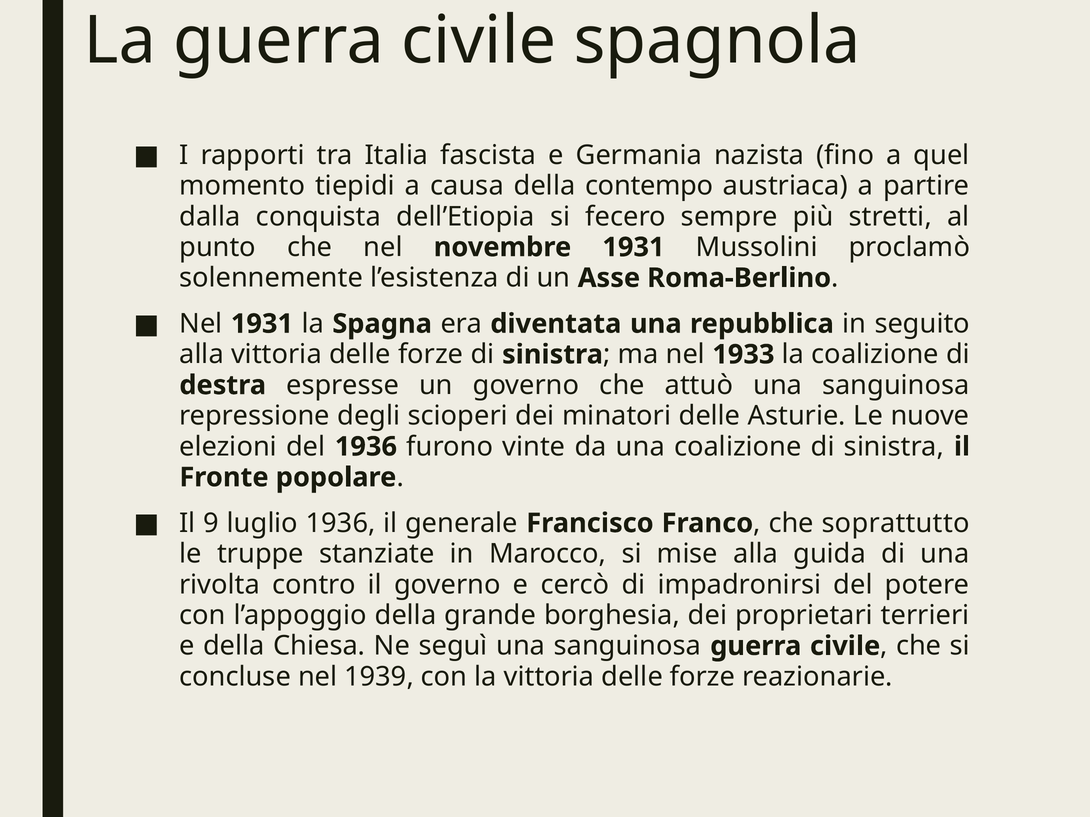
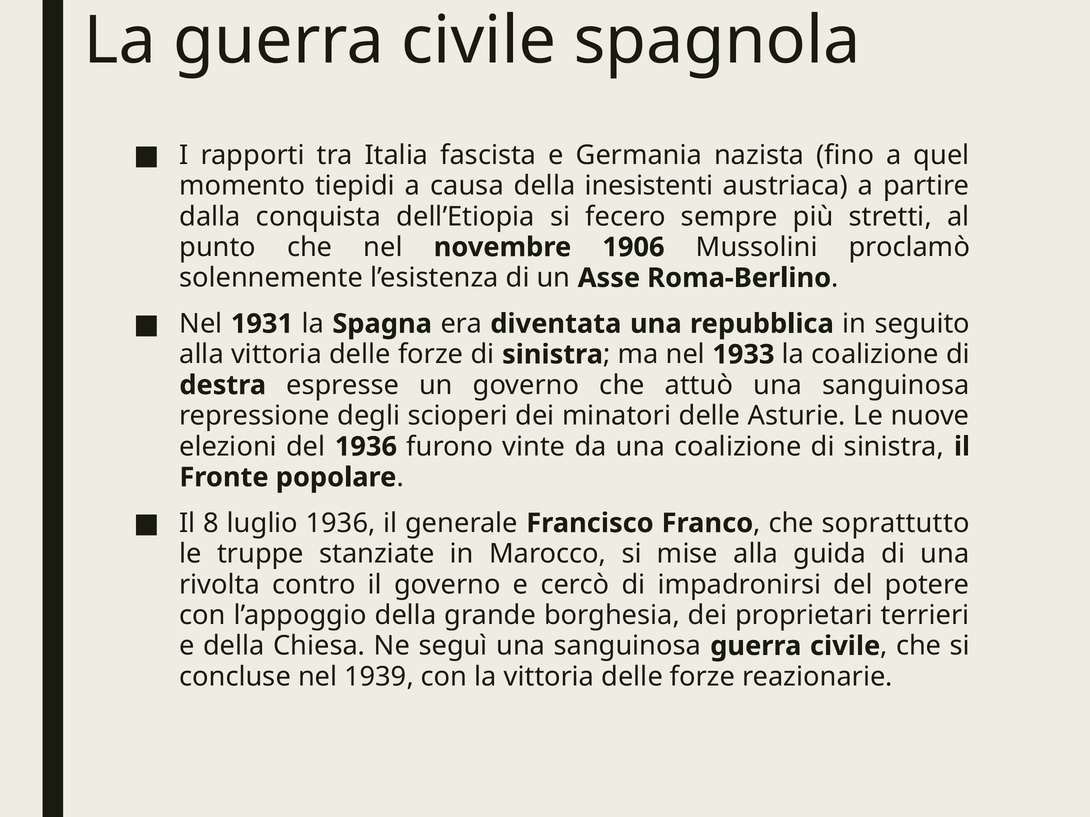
contempo: contempo -> inesistenti
novembre 1931: 1931 -> 1906
9: 9 -> 8
